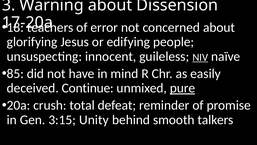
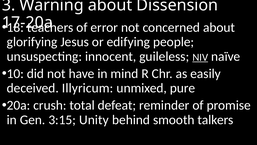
85: 85 -> 10
Continue: Continue -> Illyricum
pure underline: present -> none
